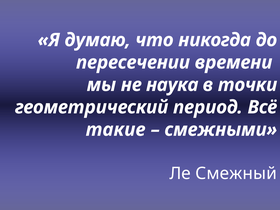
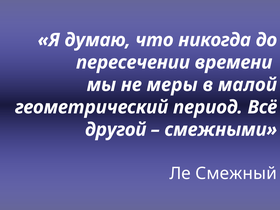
наука: наука -> меры
точки: точки -> малой
такие: такие -> другой
